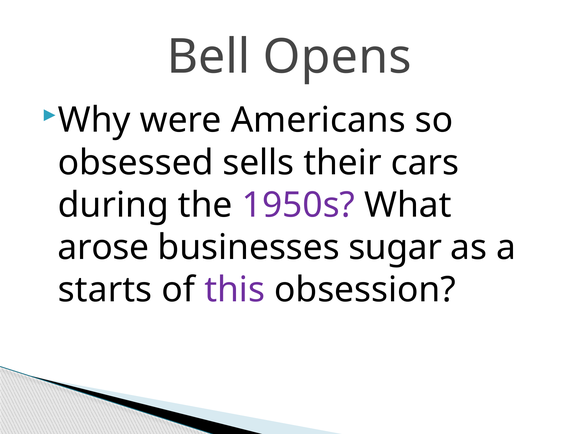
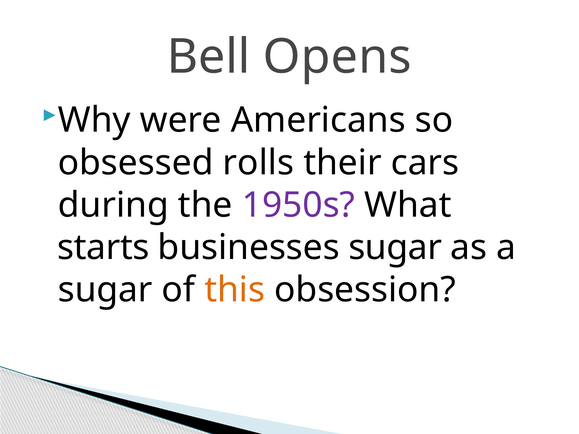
sells: sells -> rolls
arose: arose -> starts
starts at (105, 290): starts -> sugar
this colour: purple -> orange
